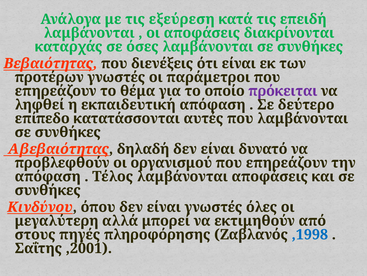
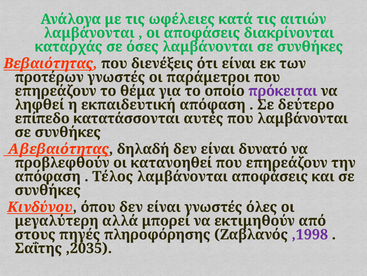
εξεύρεση: εξεύρεση -> ωφέλειες
επειδή: επειδή -> αιτιών
οργανισμού: οργανισμού -> κατανοηθεί
,1998 colour: blue -> purple
,2001: ,2001 -> ,2035
